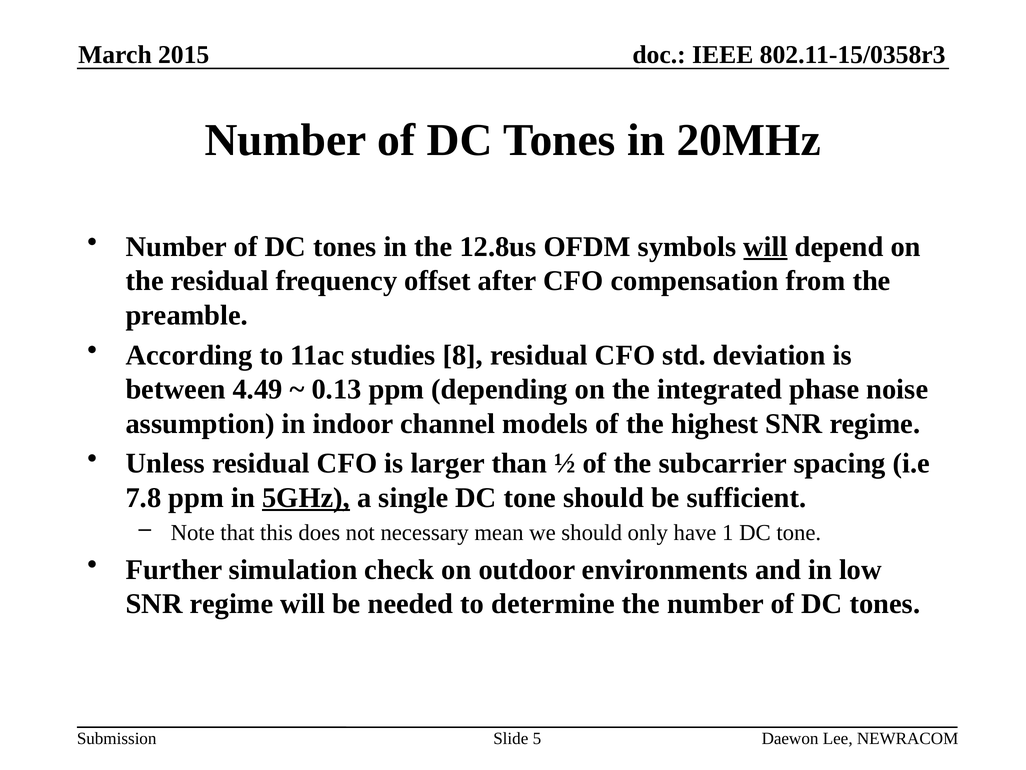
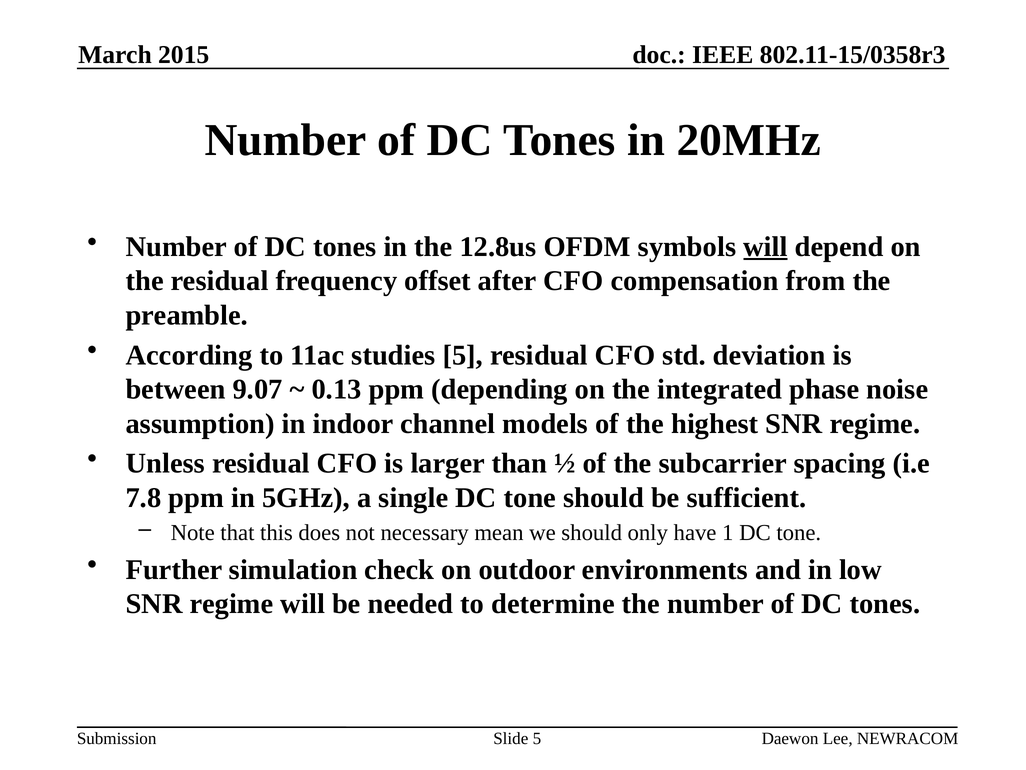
studies 8: 8 -> 5
4.49: 4.49 -> 9.07
5GHz underline: present -> none
